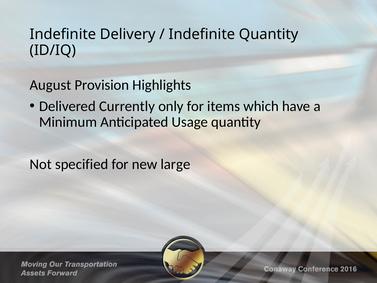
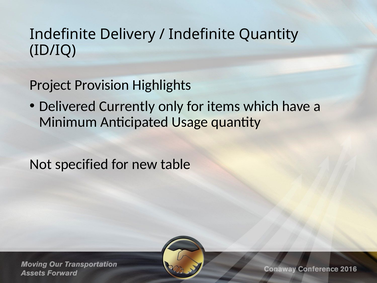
August: August -> Project
large: large -> table
